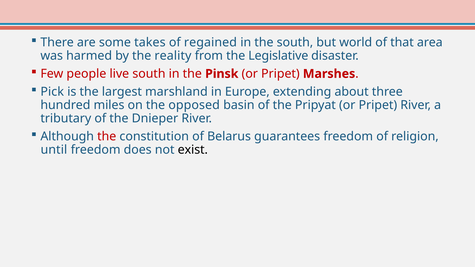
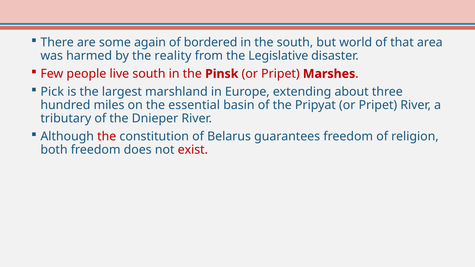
takes: takes -> again
regained: regained -> bordered
opposed: opposed -> essential
until: until -> both
exist colour: black -> red
